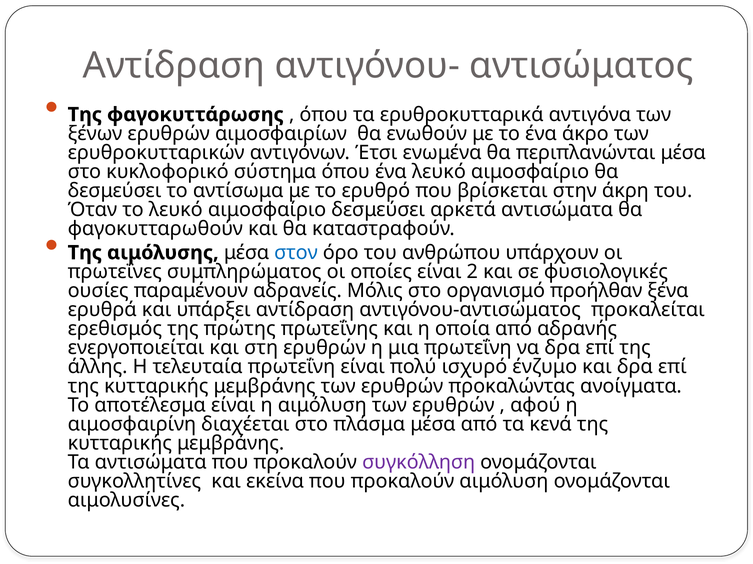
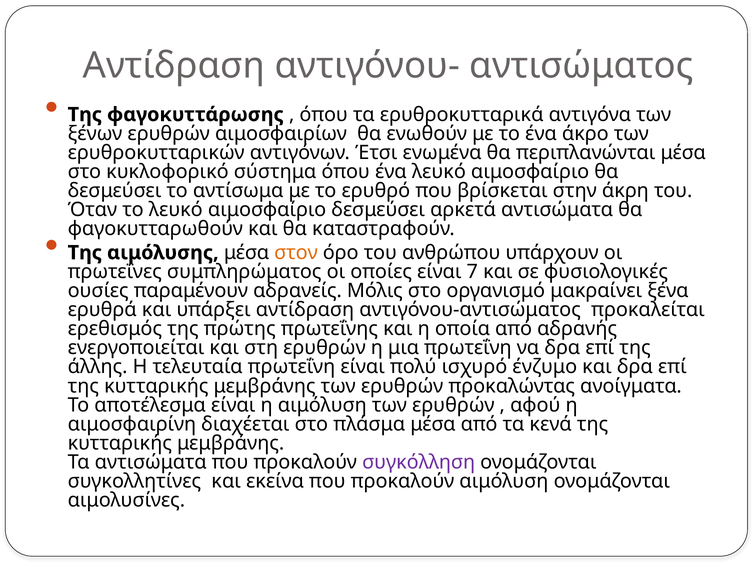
στον colour: blue -> orange
2: 2 -> 7
προήλθαν: προήλθαν -> μακραίνει
